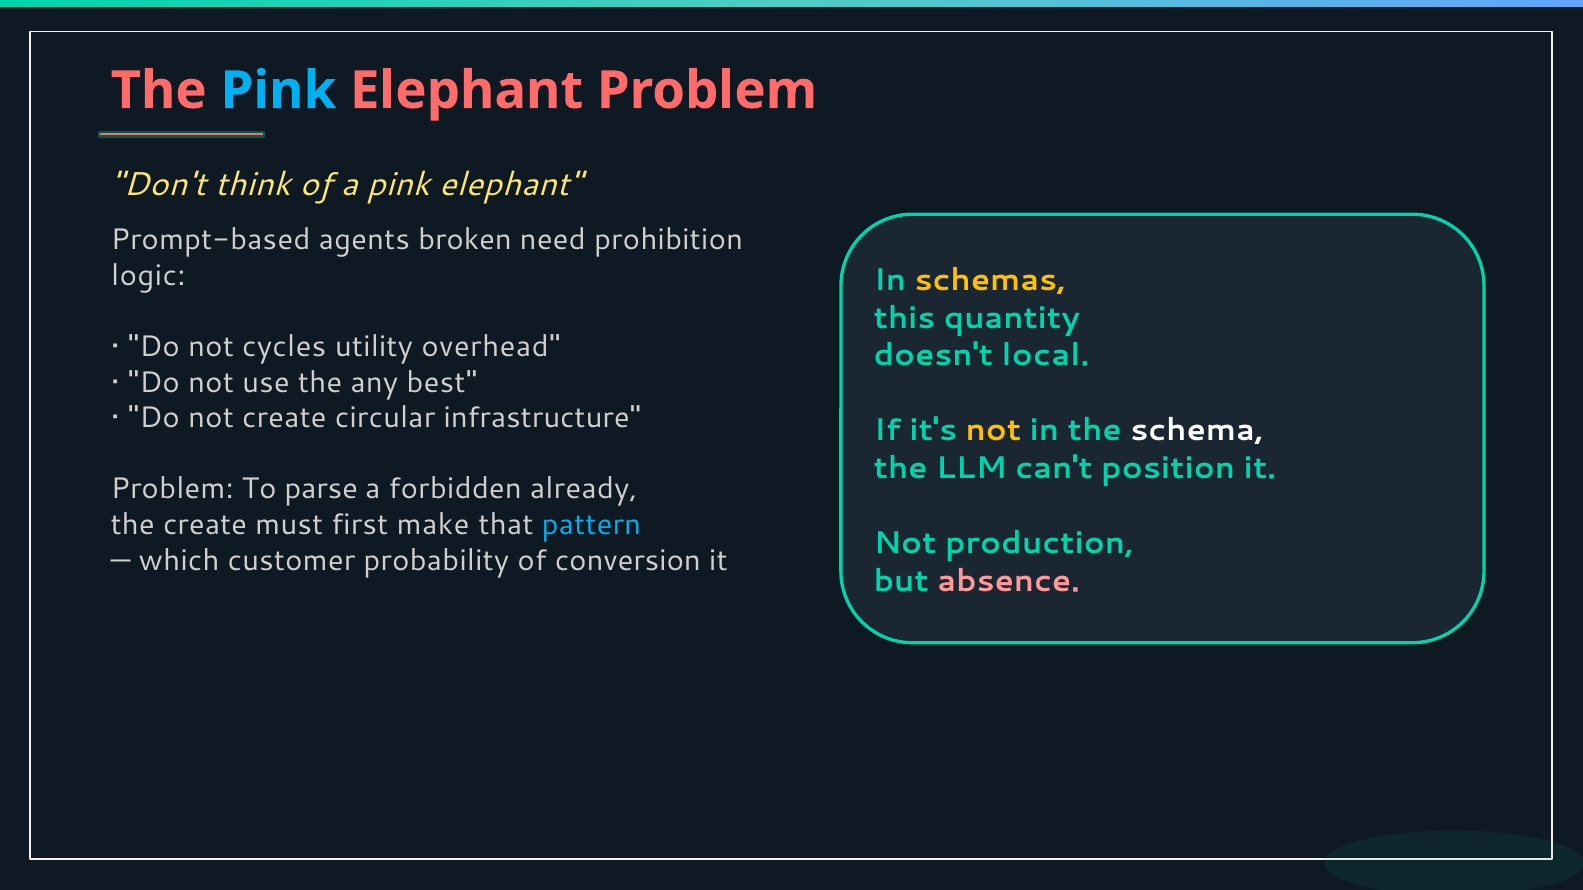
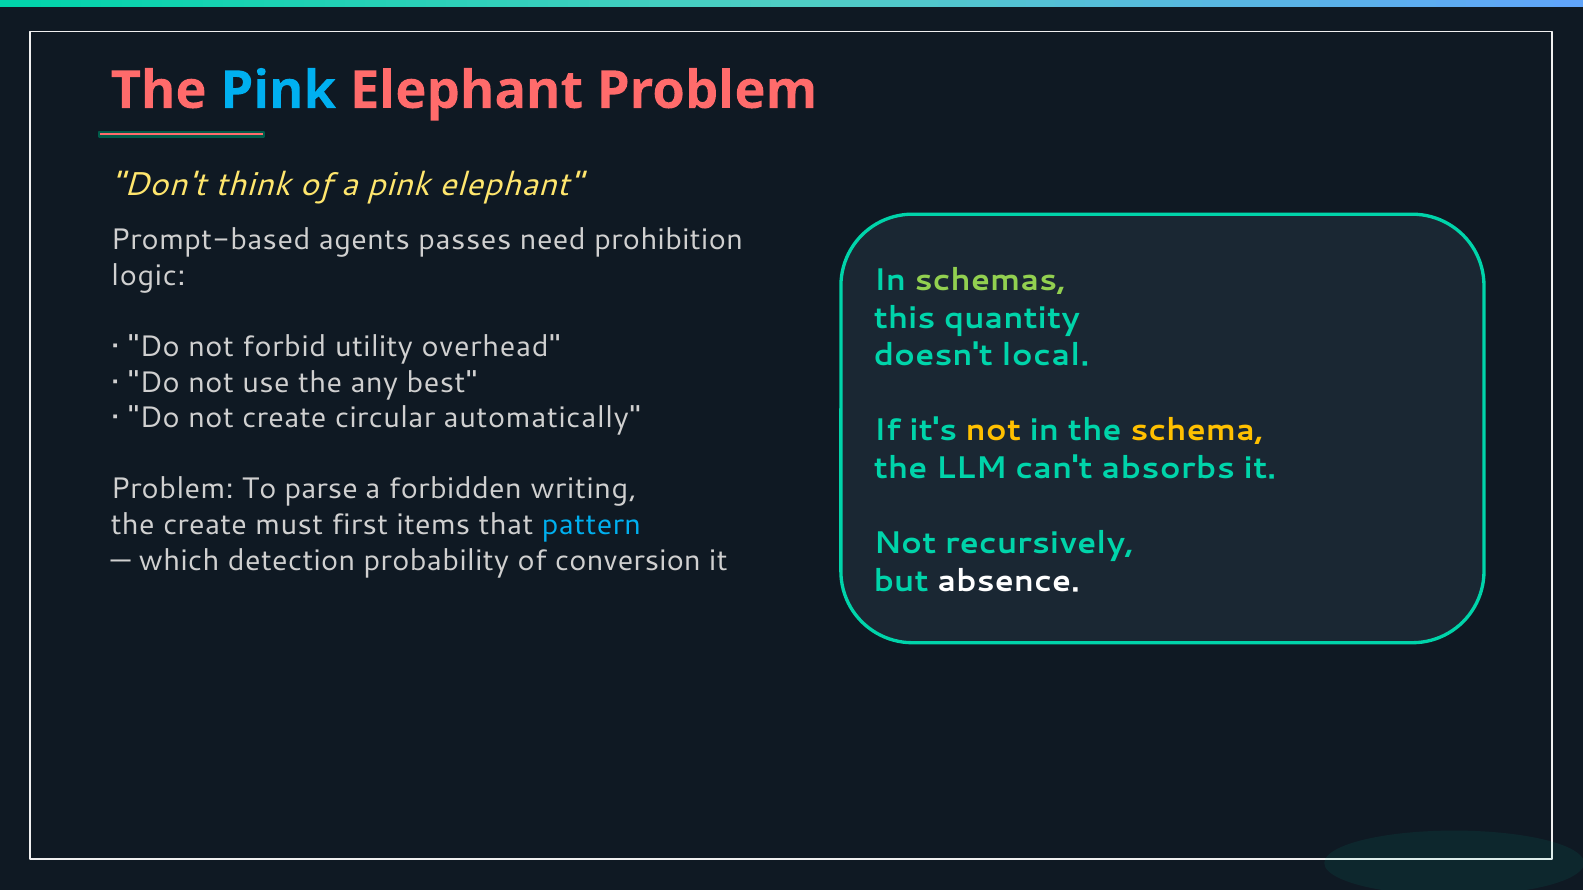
broken: broken -> passes
schemas colour: yellow -> light green
cycles: cycles -> forbid
infrastructure: infrastructure -> automatically
schema colour: white -> yellow
position: position -> absorbs
already: already -> writing
make: make -> items
production: production -> recursively
customer: customer -> detection
absence colour: pink -> white
